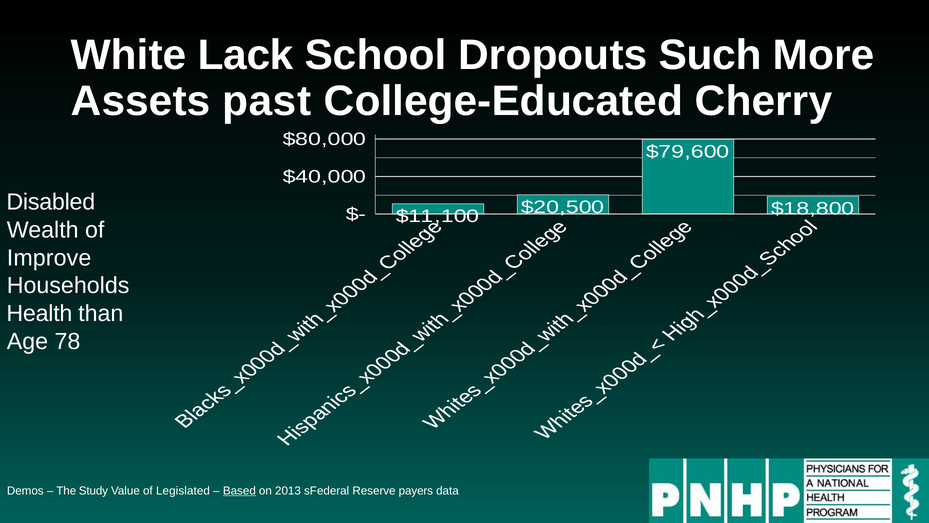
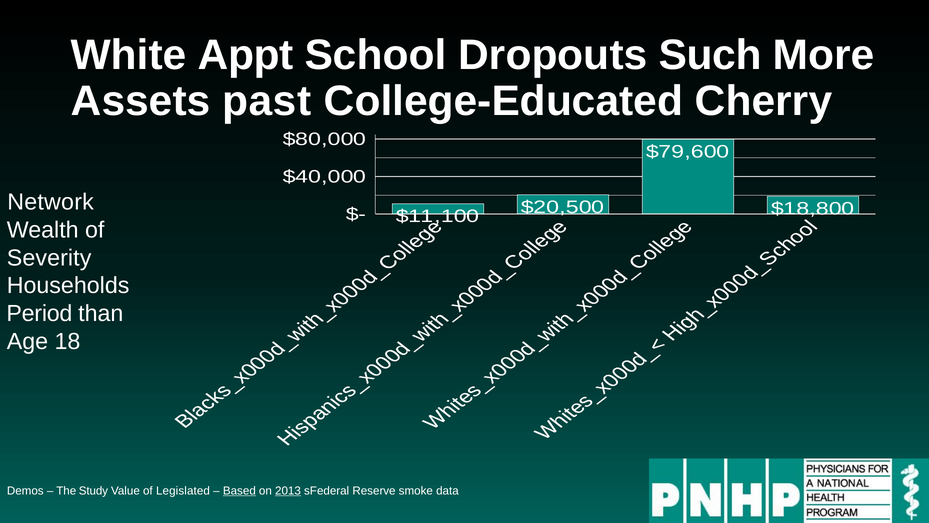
Lack: Lack -> Appt
Disabled: Disabled -> Network
Improve: Improve -> Severity
Health: Health -> Period
78: 78 -> 18
2013 underline: none -> present
payers: payers -> smoke
